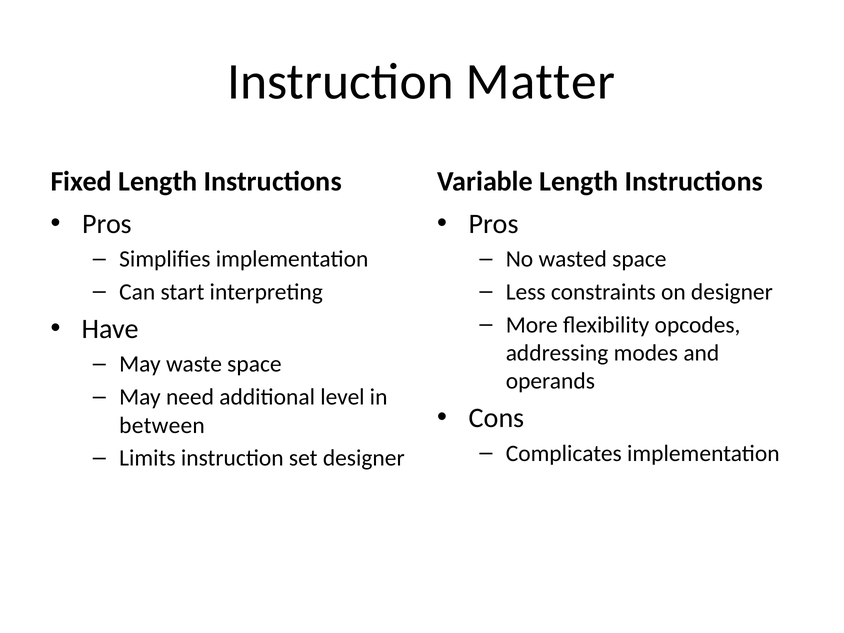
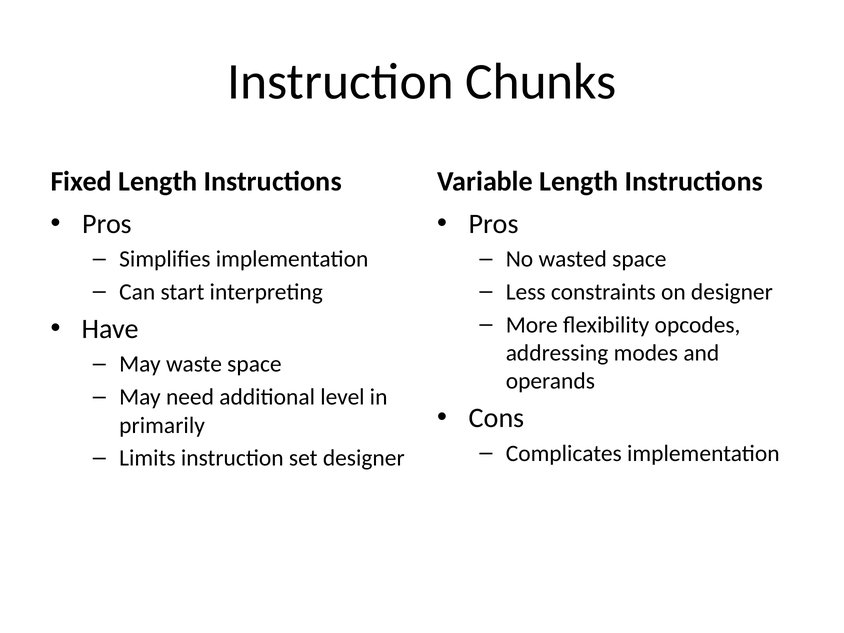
Matter: Matter -> Chunks
between: between -> primarily
